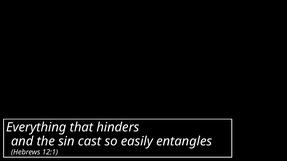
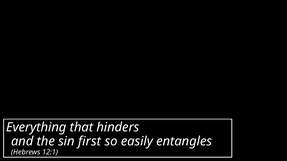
cast: cast -> first
